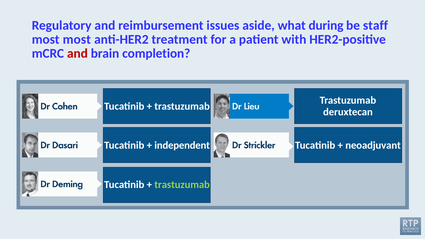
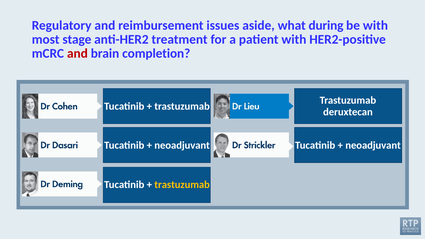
be staff: staff -> with
most most: most -> stage
independent at (182, 145): independent -> neoadjuvant
trastuzumab at (182, 185) colour: light green -> yellow
